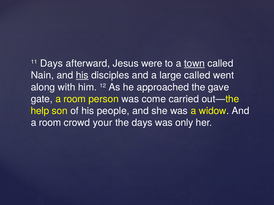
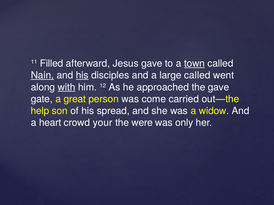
11 Days: Days -> Filled
Jesus were: were -> gave
Nain underline: none -> present
with underline: none -> present
gate a room: room -> great
people: people -> spread
room at (50, 123): room -> heart
the days: days -> were
